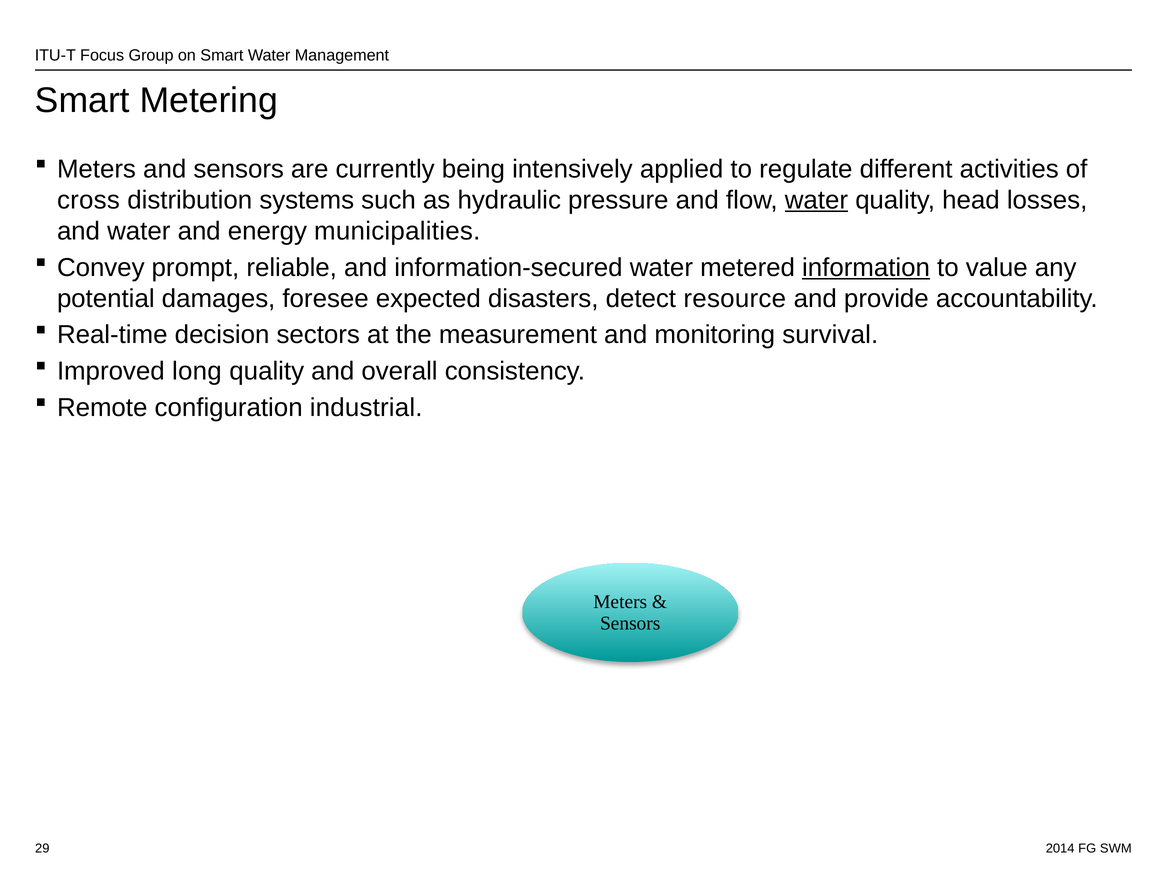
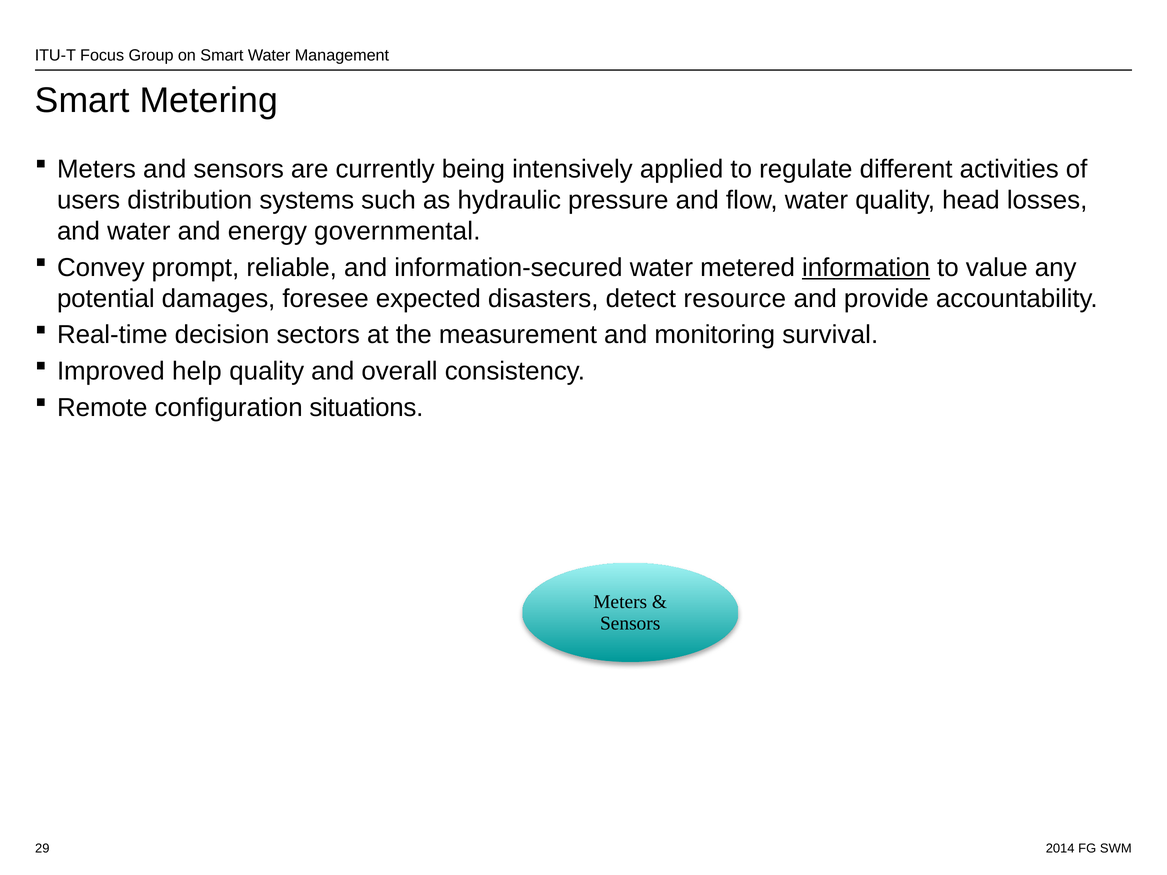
cross: cross -> users
water at (816, 200) underline: present -> none
municipalities: municipalities -> governmental
long: long -> help
industrial: industrial -> situations
